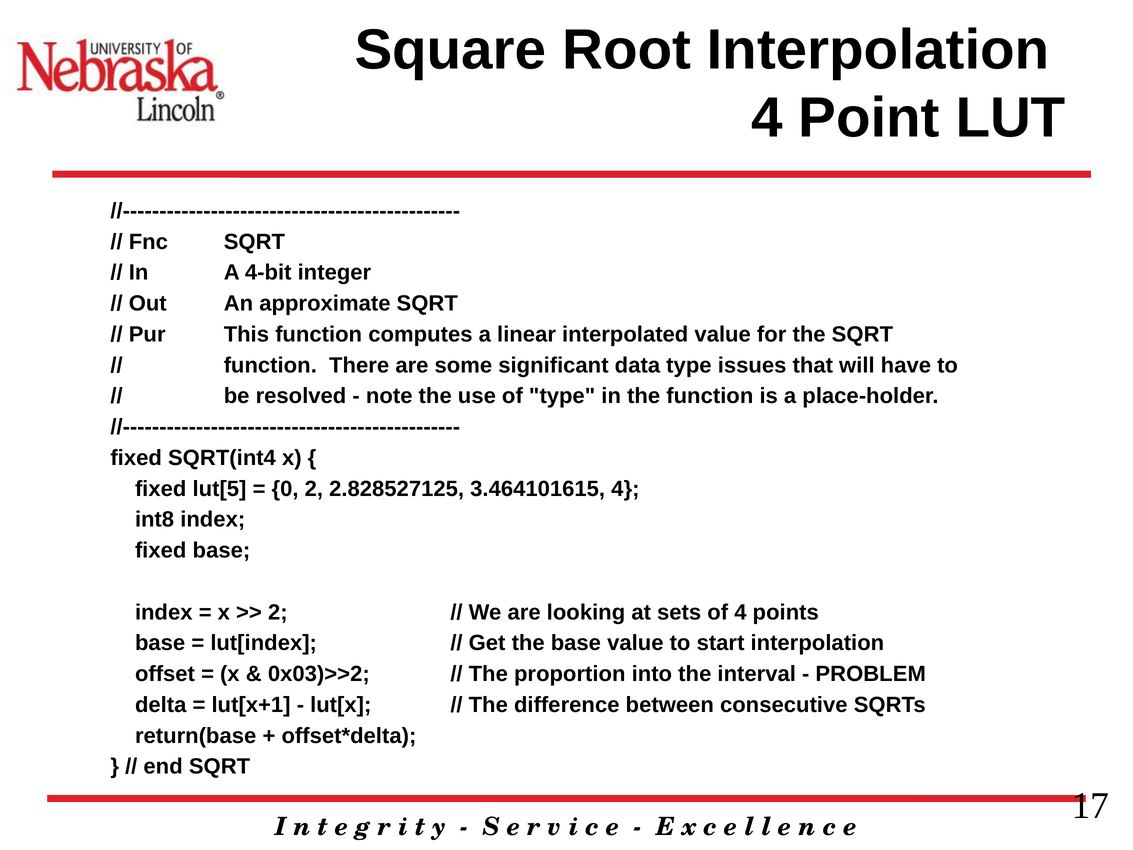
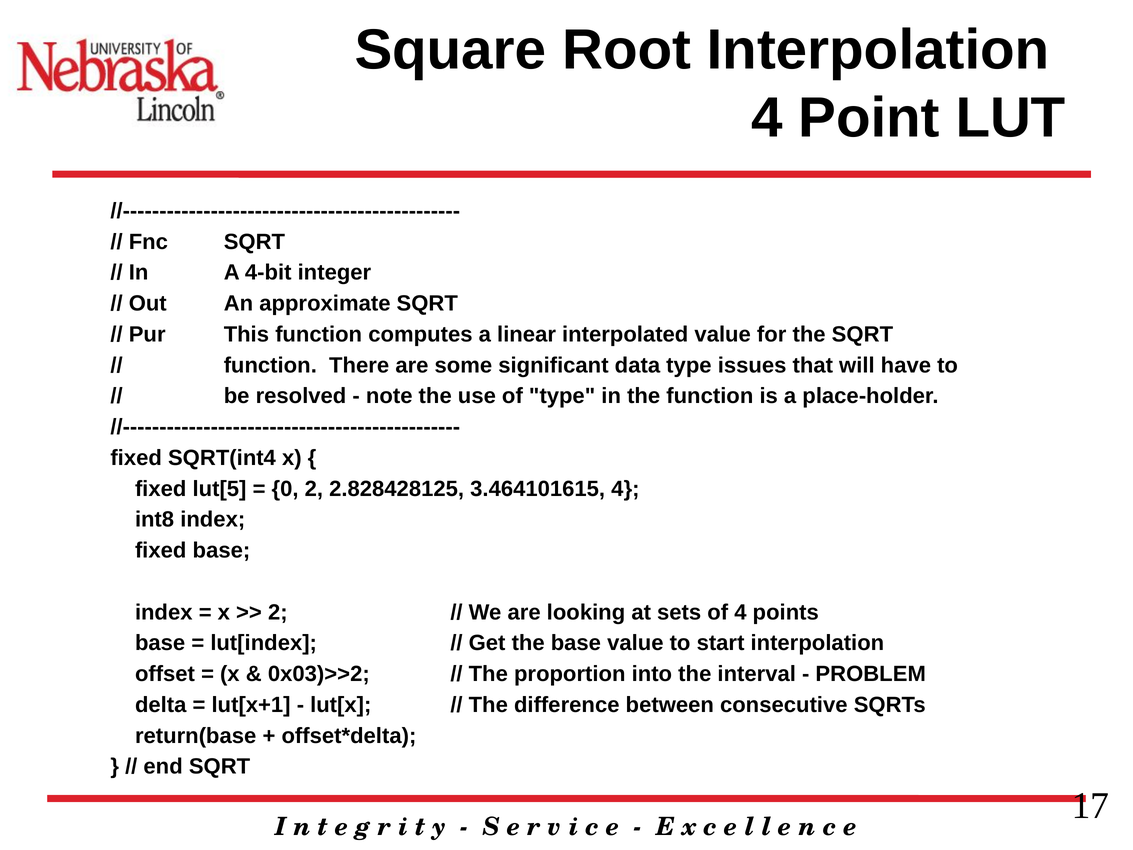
2.828527125: 2.828527125 -> 2.828428125
